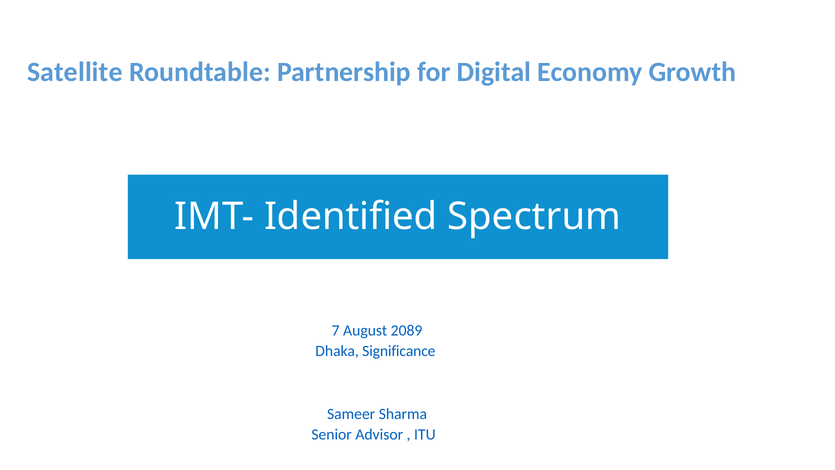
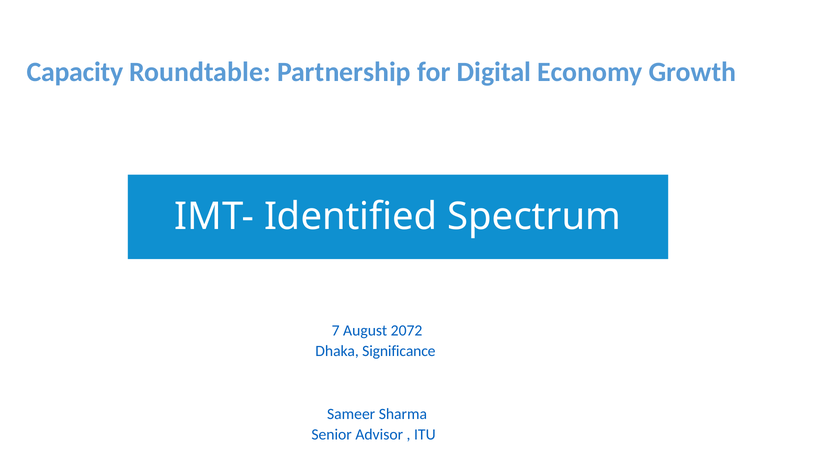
Satellite: Satellite -> Capacity
2089: 2089 -> 2072
